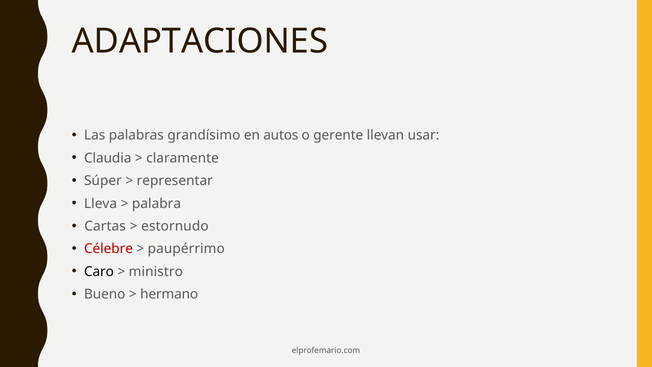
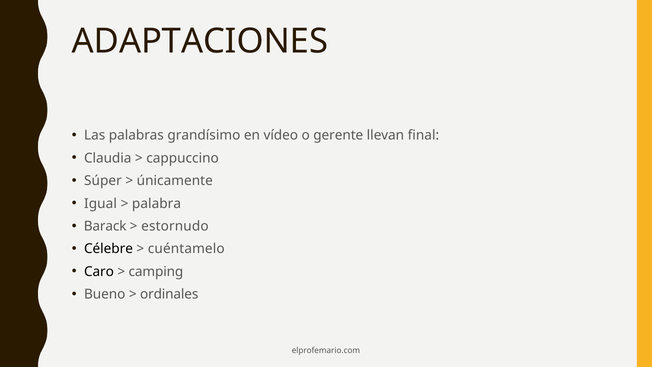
autos: autos -> vídeo
usar: usar -> final
claramente: claramente -> cappuccino
representar: representar -> únicamente
Lleva: Lleva -> Igual
Cartas: Cartas -> Barack
Célebre colour: red -> black
paupérrimo: paupérrimo -> cuéntamelo
ministro: ministro -> camping
hermano: hermano -> ordinales
